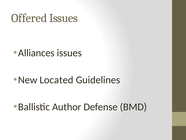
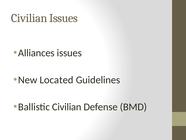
Offered at (29, 18): Offered -> Civilian
Ballistic Author: Author -> Civilian
